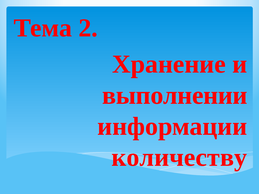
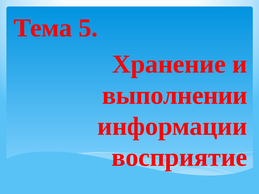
2: 2 -> 5
количеству: количеству -> восприятие
